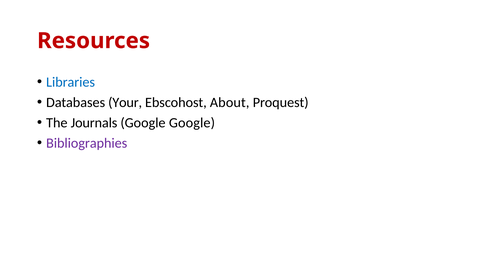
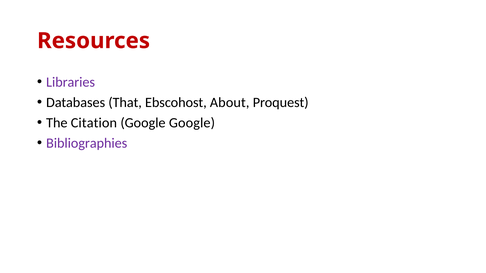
Libraries colour: blue -> purple
Your: Your -> That
Journals: Journals -> Citation
